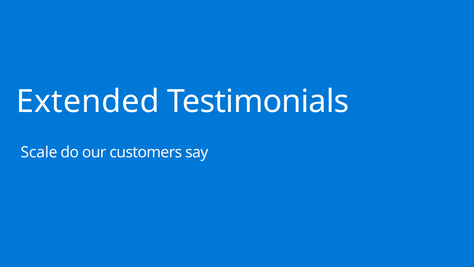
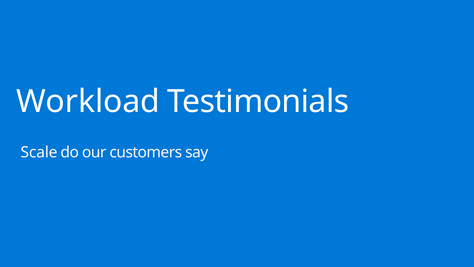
Extended: Extended -> Workload
